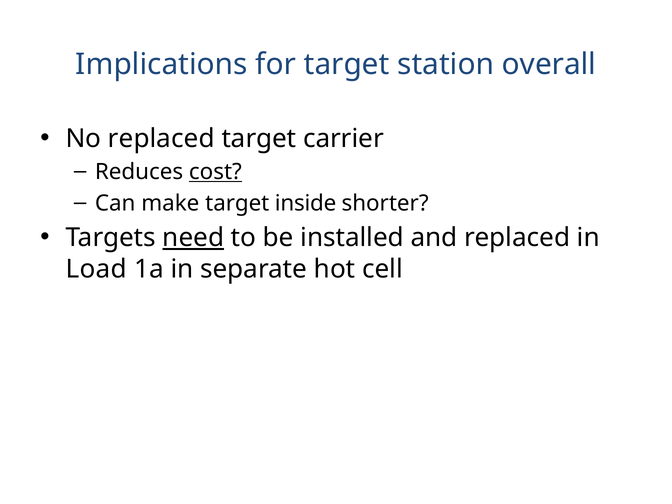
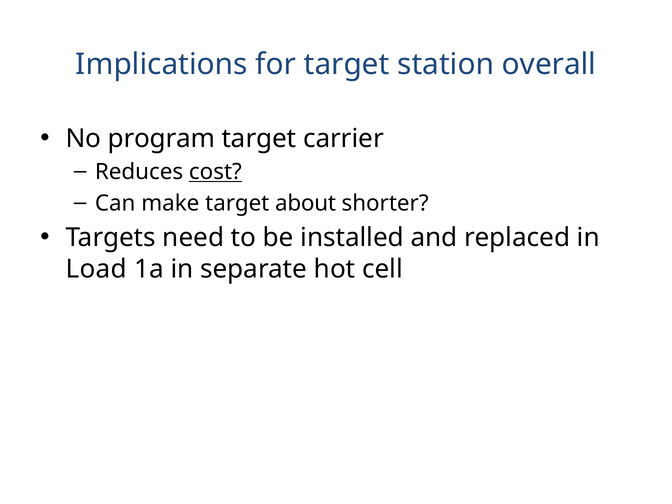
No replaced: replaced -> program
inside: inside -> about
need underline: present -> none
